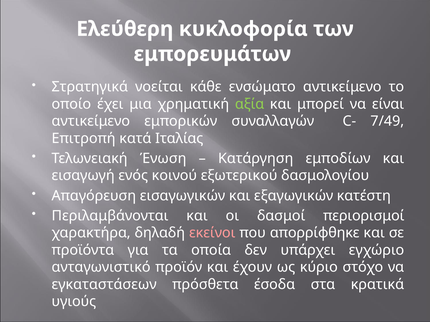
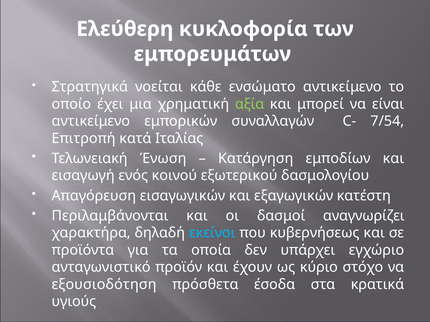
7/49: 7/49 -> 7/54
περιορισμοί: περιορισμοί -> αναγνωρίζει
εκείνοι colour: pink -> light blue
απορρίφθηκε: απορρίφθηκε -> κυβερνήσεως
εγκαταστάσεων: εγκαταστάσεων -> εξουσιοδότηση
